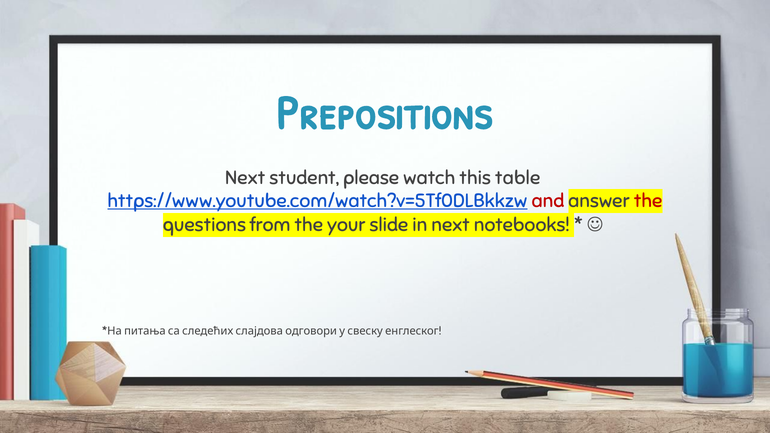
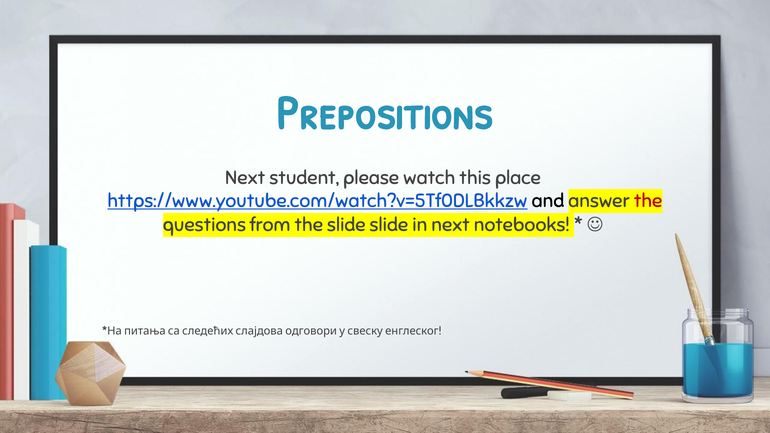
table: table -> place
and colour: red -> black
the your: your -> slide
